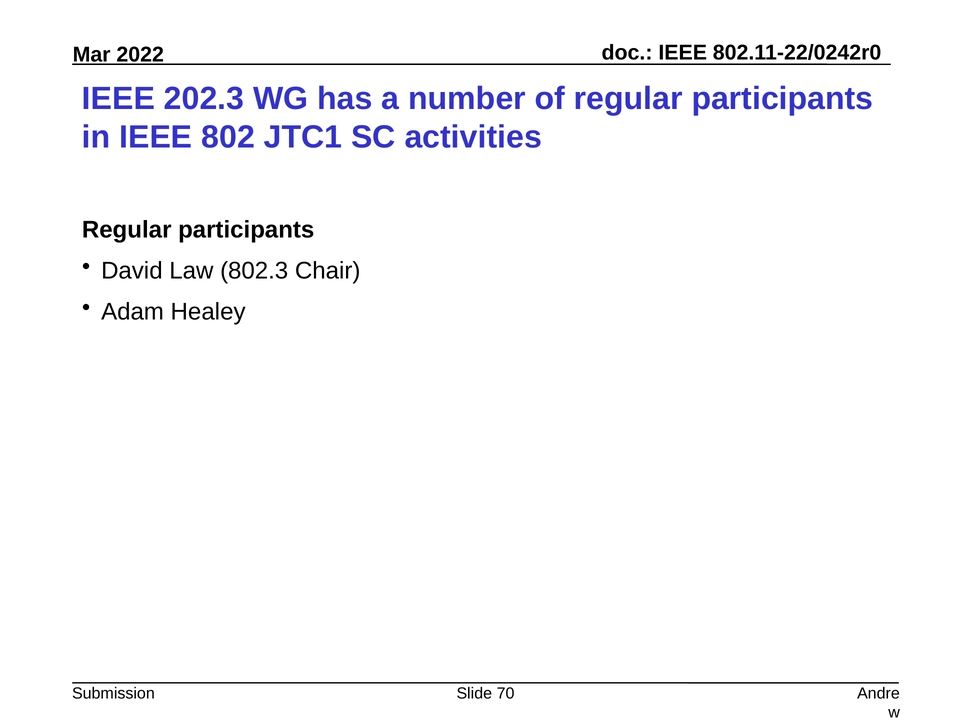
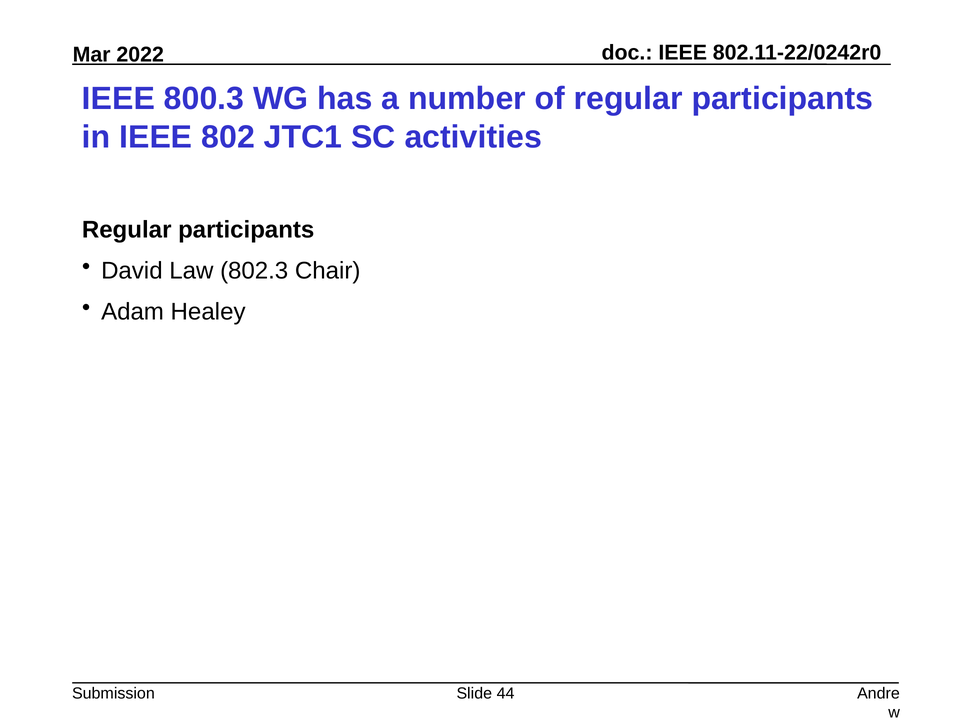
202.3: 202.3 -> 800.3
70: 70 -> 44
